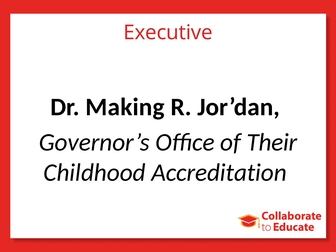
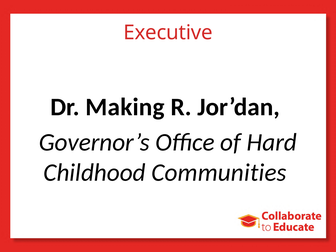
Their: Their -> Hard
Accreditation: Accreditation -> Communities
